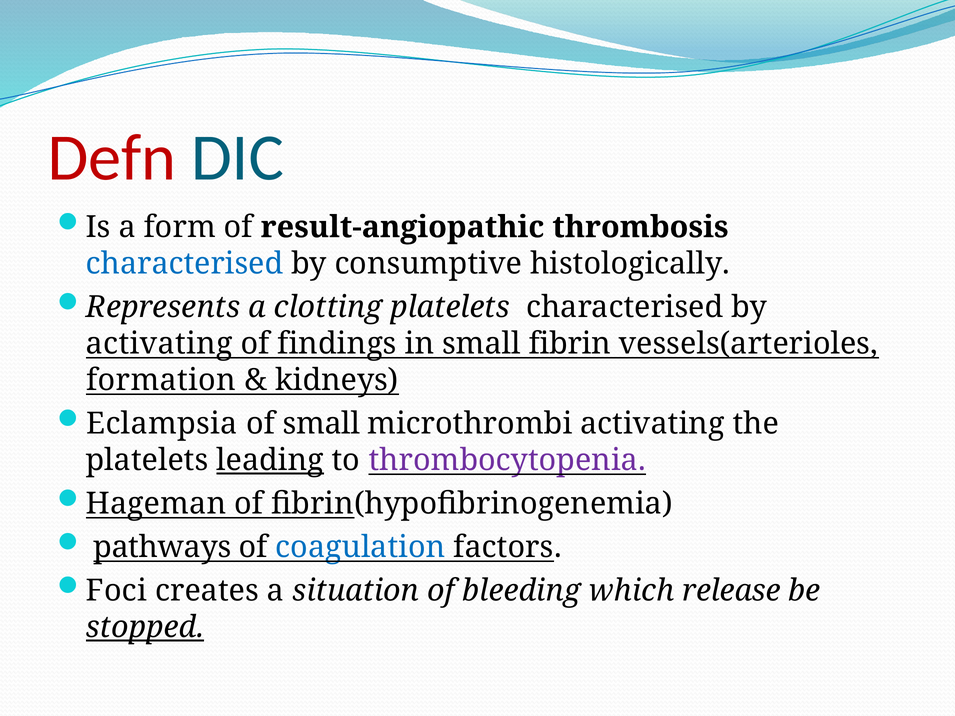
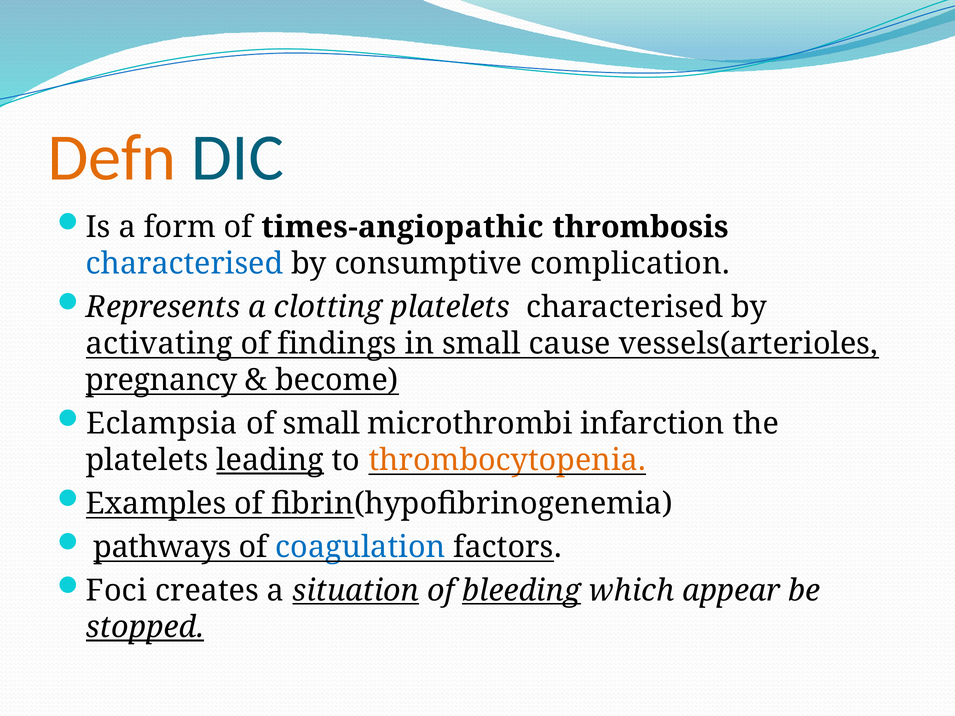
Defn colour: red -> orange
result-angiopathic: result-angiopathic -> times-angiopathic
histologically: histologically -> complication
fibrin: fibrin -> cause
formation: formation -> pregnancy
kidneys: kidneys -> become
microthrombi activating: activating -> infarction
thrombocytopenia colour: purple -> orange
Hageman: Hageman -> Examples
situation underline: none -> present
bleeding underline: none -> present
release: release -> appear
